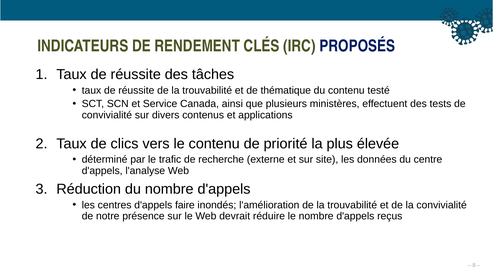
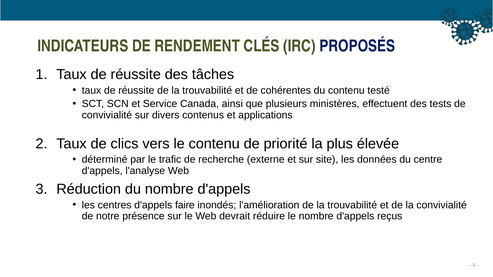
thématique: thématique -> cohérentes
